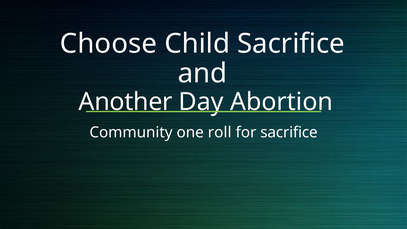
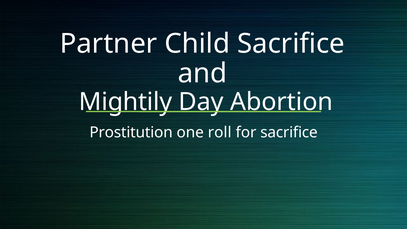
Choose: Choose -> Partner
Another: Another -> Mightily
Community: Community -> Prostitution
